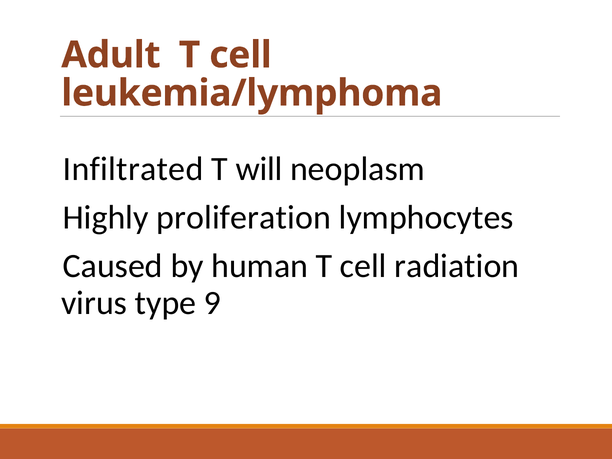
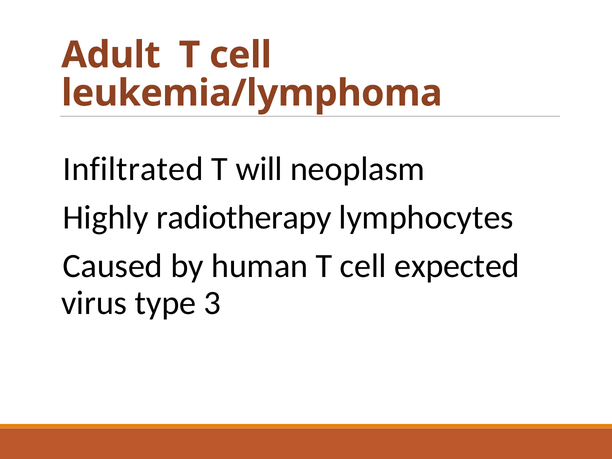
proliferation: proliferation -> radiotherapy
radiation: radiation -> expected
9: 9 -> 3
